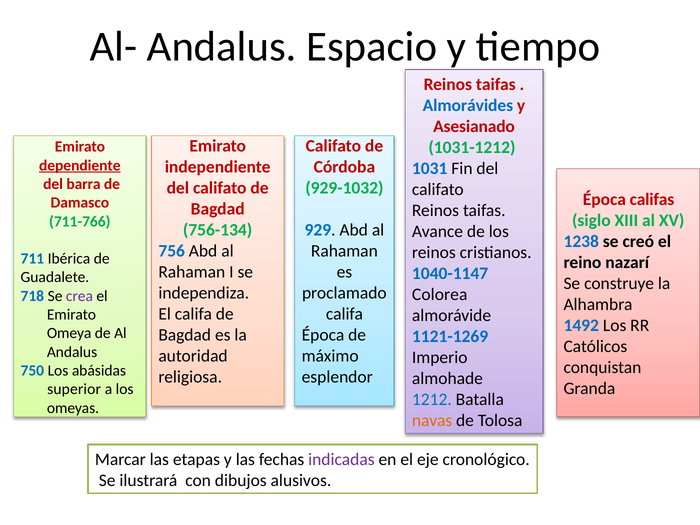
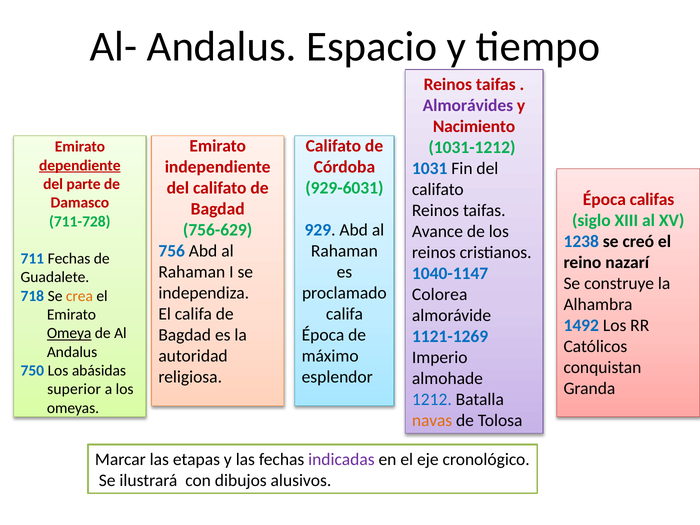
Almorávides colour: blue -> purple
Asesianado: Asesianado -> Nacimiento
barra: barra -> parte
929-1032: 929-1032 -> 929-6031
711-766: 711-766 -> 711-728
756-134: 756-134 -> 756-629
711 Ibérica: Ibérica -> Fechas
crea colour: purple -> orange
Omeya underline: none -> present
